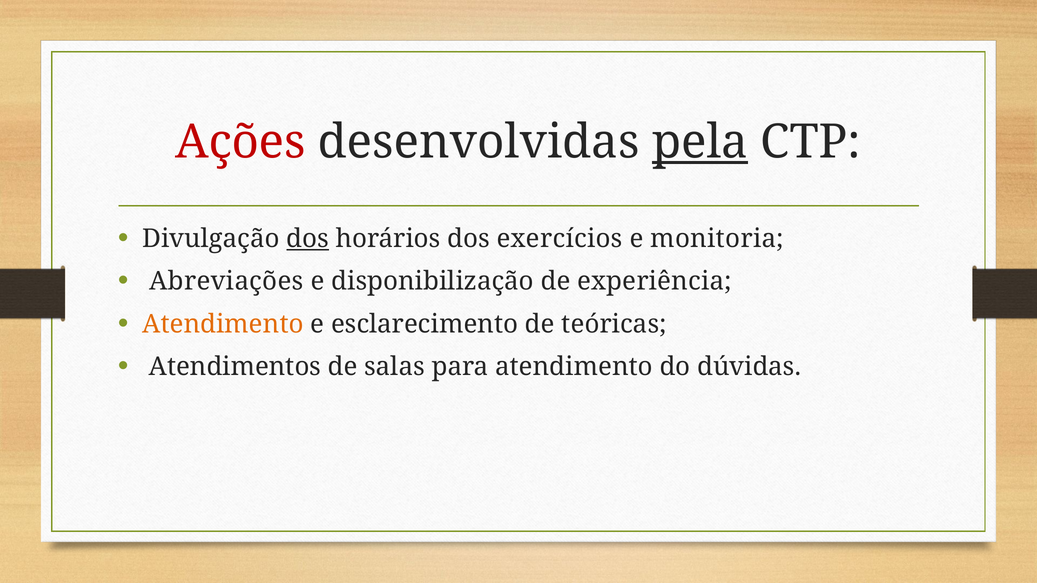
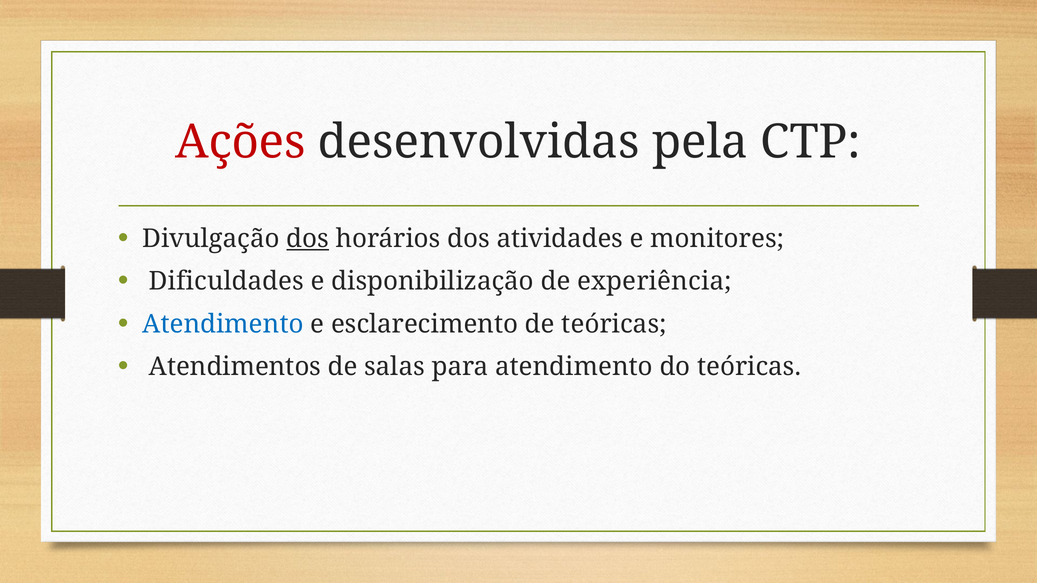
pela underline: present -> none
exercícios: exercícios -> atividades
monitoria: monitoria -> monitores
Abreviações: Abreviações -> Dificuldades
Atendimento at (223, 324) colour: orange -> blue
do dúvidas: dúvidas -> teóricas
